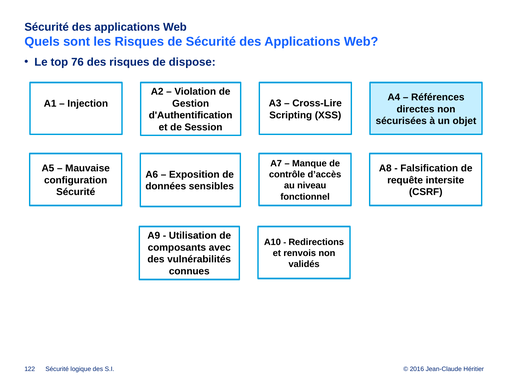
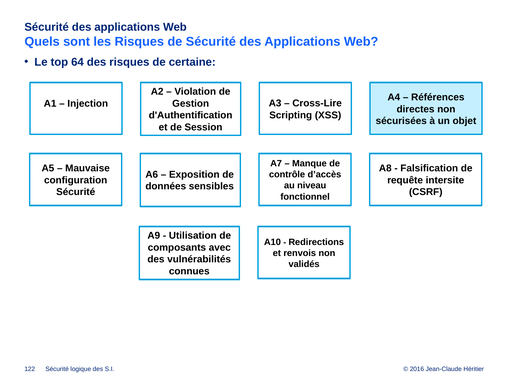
76: 76 -> 64
dispose: dispose -> certaine
